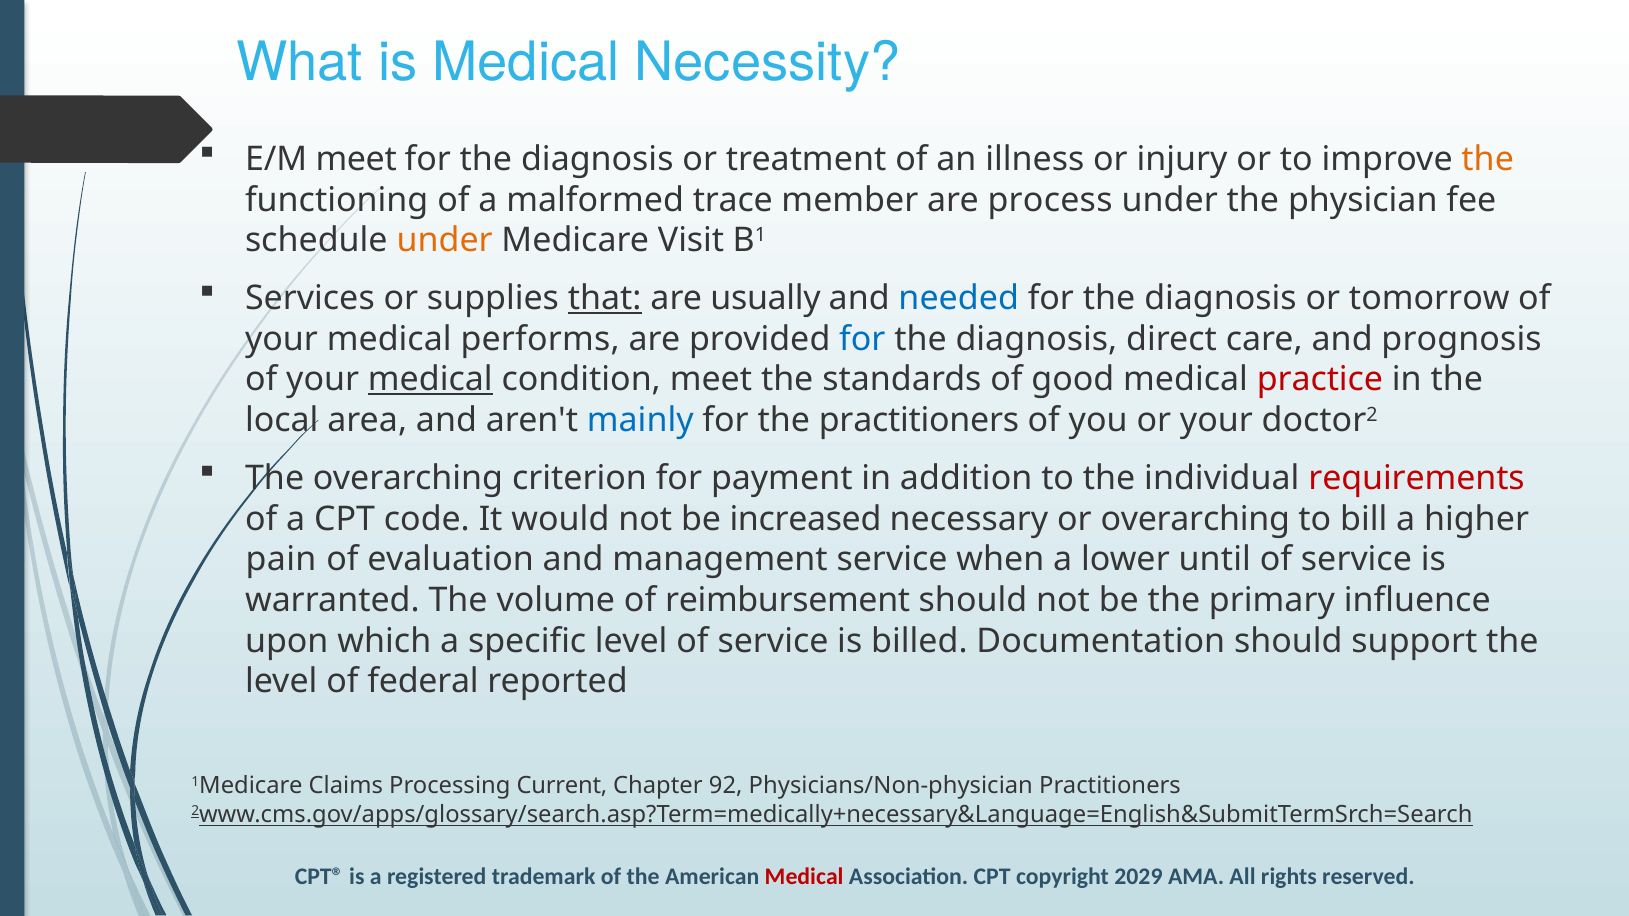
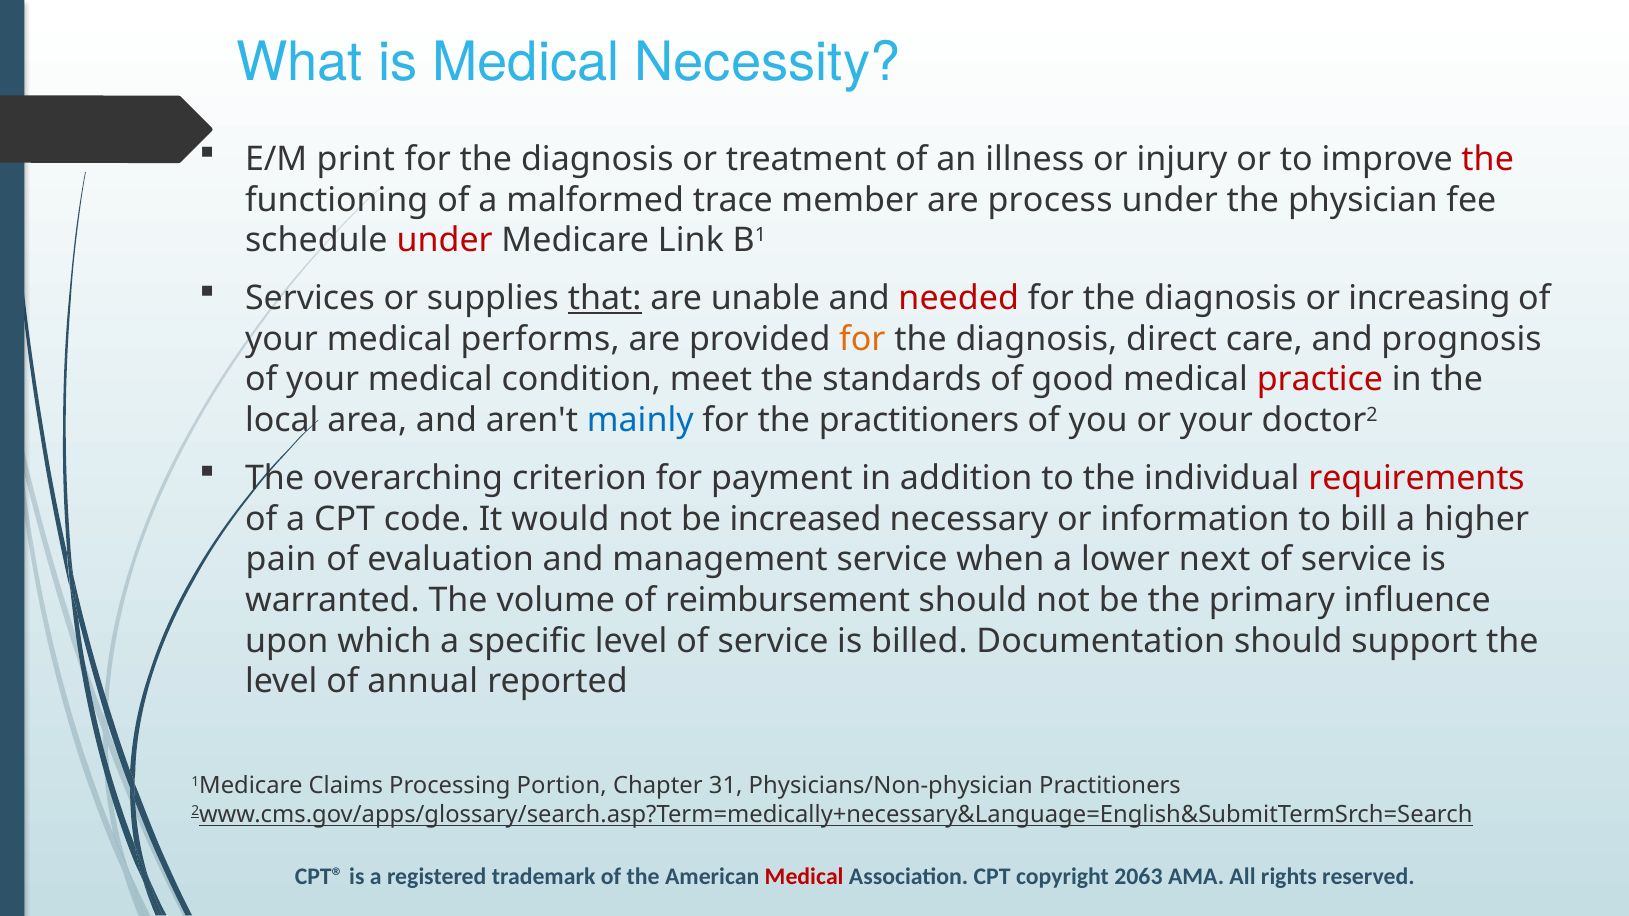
E/M meet: meet -> print
the at (1488, 159) colour: orange -> red
under at (445, 241) colour: orange -> red
Visit: Visit -> Link
usually: usually -> unable
needed colour: blue -> red
tomorrow: tomorrow -> increasing
for at (862, 339) colour: blue -> orange
medical at (430, 380) underline: present -> none
or overarching: overarching -> information
until: until -> next
federal: federal -> annual
Current: Current -> Portion
92: 92 -> 31
2029: 2029 -> 2063
